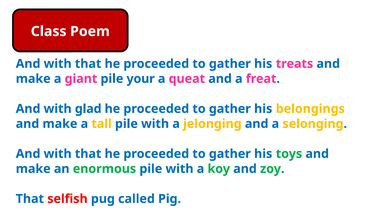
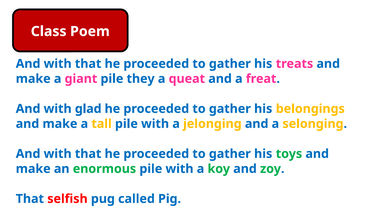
your: your -> they
